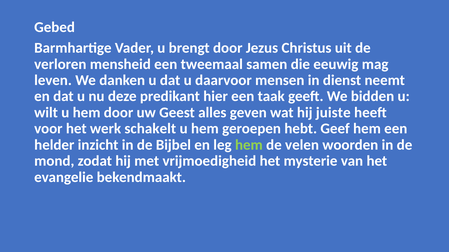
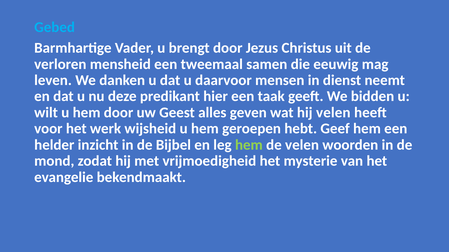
Gebed colour: white -> light blue
hij juiste: juiste -> velen
schakelt: schakelt -> wijsheid
